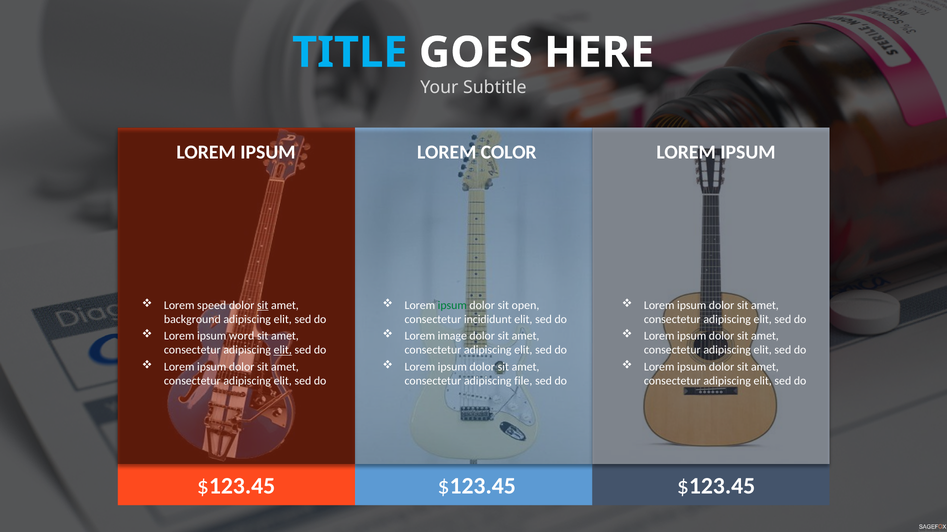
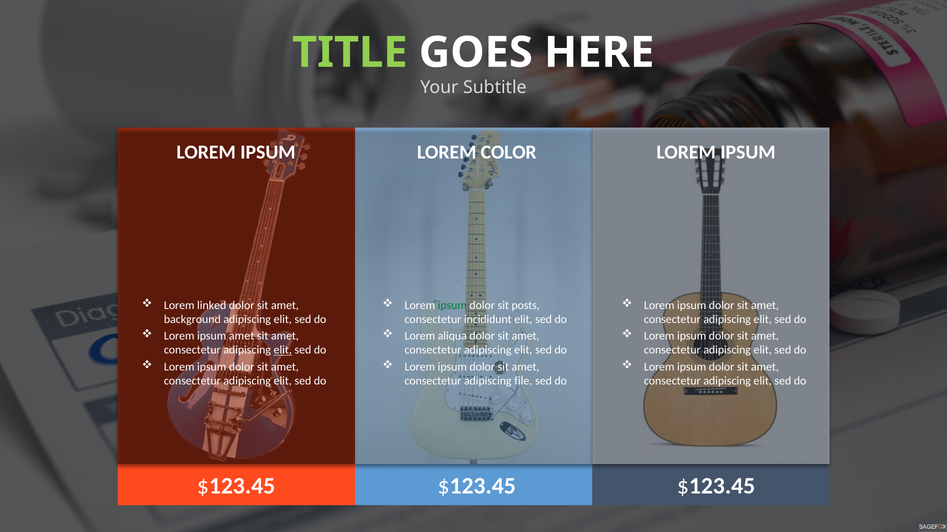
TITLE colour: light blue -> light green
speed: speed -> linked
sit at (263, 306) underline: present -> none
open: open -> posts
ipsum word: word -> amet
image: image -> aliqua
